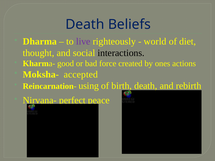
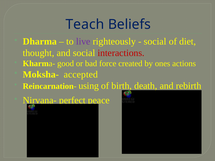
Death at (85, 24): Death -> Teach
world at (155, 42): world -> social
interactions colour: black -> red
